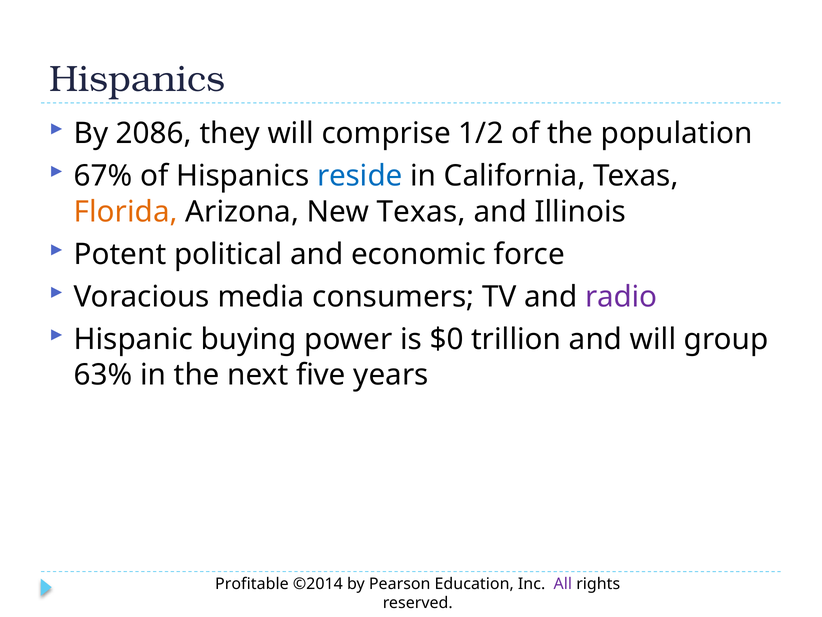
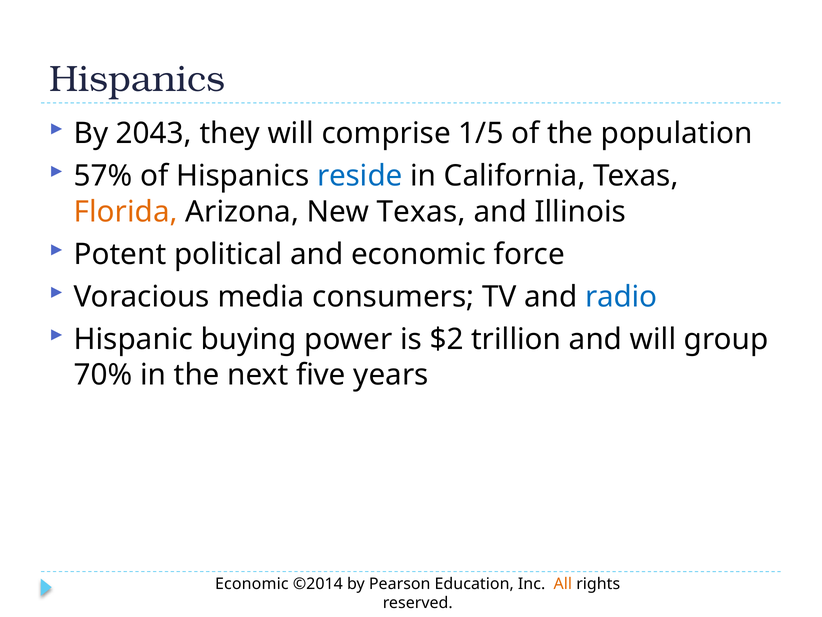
2086: 2086 -> 2043
1/2: 1/2 -> 1/5
67%: 67% -> 57%
radio colour: purple -> blue
$0: $0 -> $2
63%: 63% -> 70%
Profitable at (252, 583): Profitable -> Economic
All colour: purple -> orange
